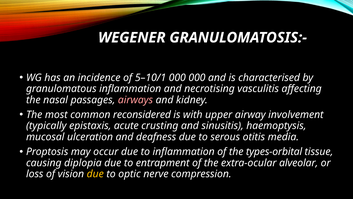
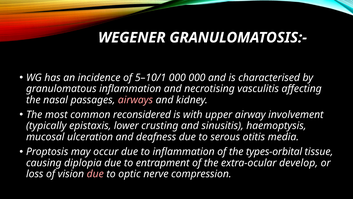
acute: acute -> lower
alveolar: alveolar -> develop
due at (95, 174) colour: yellow -> pink
